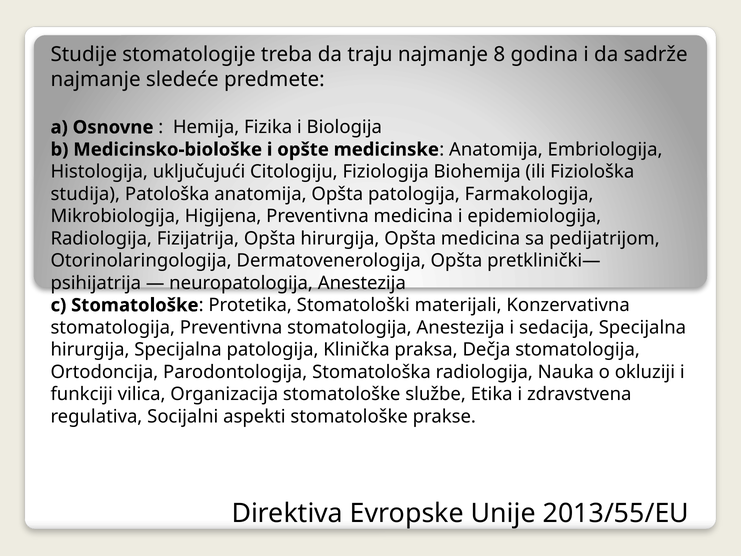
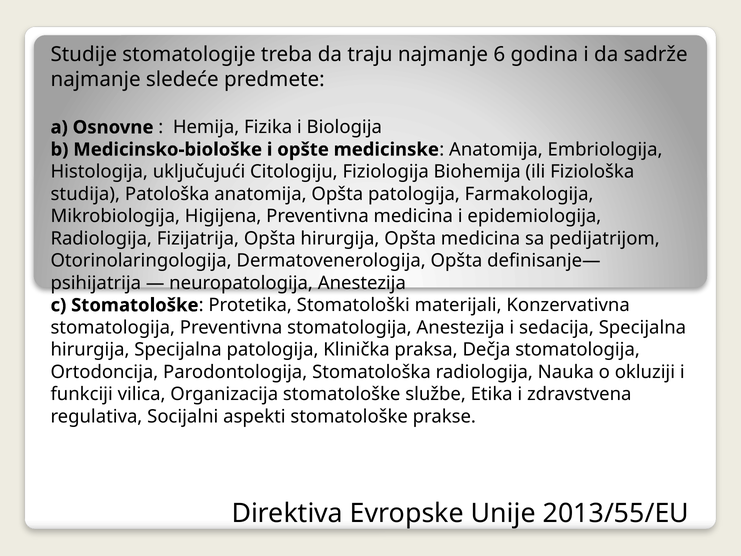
8: 8 -> 6
pretklinički—: pretklinički— -> definisanje—
